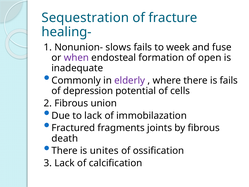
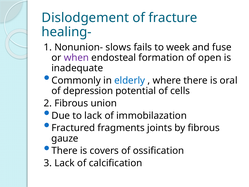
Sequestration: Sequestration -> Dislodgement
elderly colour: purple -> blue
is fails: fails -> oral
death: death -> gauze
unites: unites -> covers
